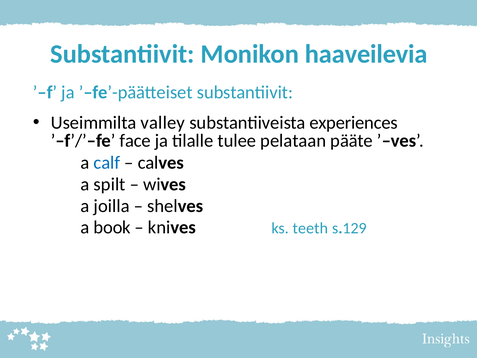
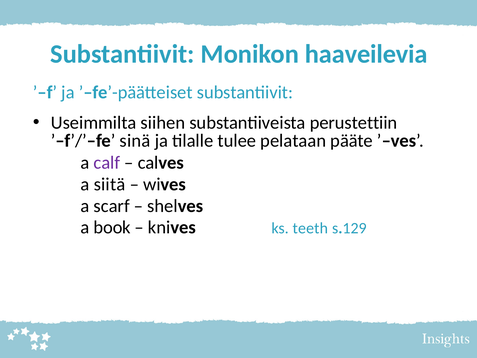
valley: valley -> siihen
experiences: experiences -> perustettiin
face: face -> sinä
calf colour: blue -> purple
spilt: spilt -> siitä
joilla: joilla -> scarf
